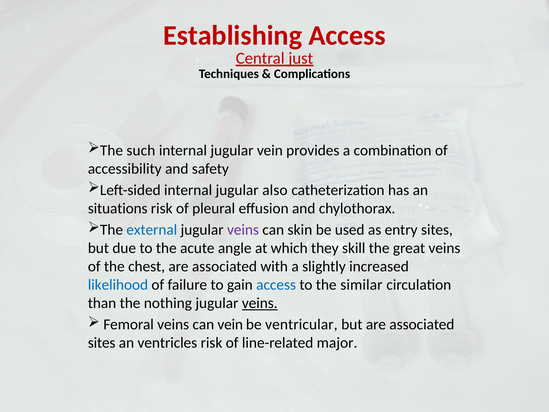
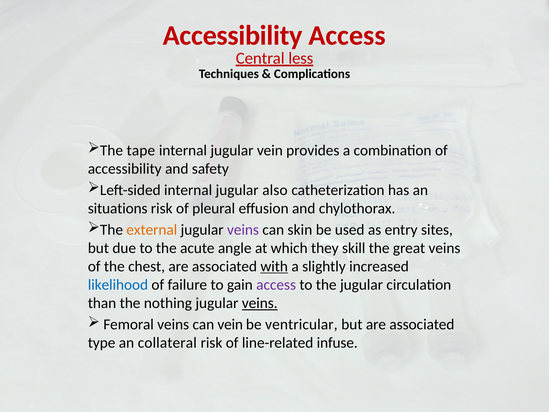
Establishing at (233, 35): Establishing -> Accessibility
just: just -> less
such: such -> tape
external colour: blue -> orange
with underline: none -> present
access at (276, 285) colour: blue -> purple
the similar: similar -> jugular
sites at (102, 343): sites -> type
ventricles: ventricles -> collateral
major: major -> infuse
